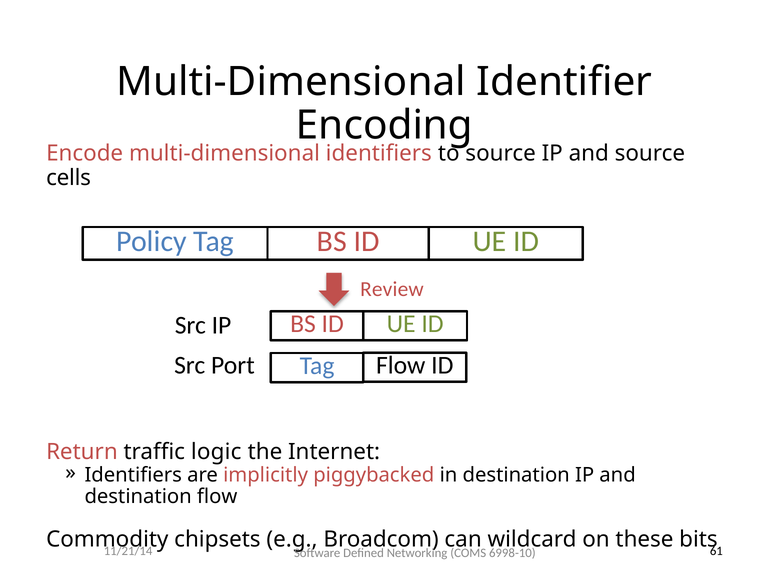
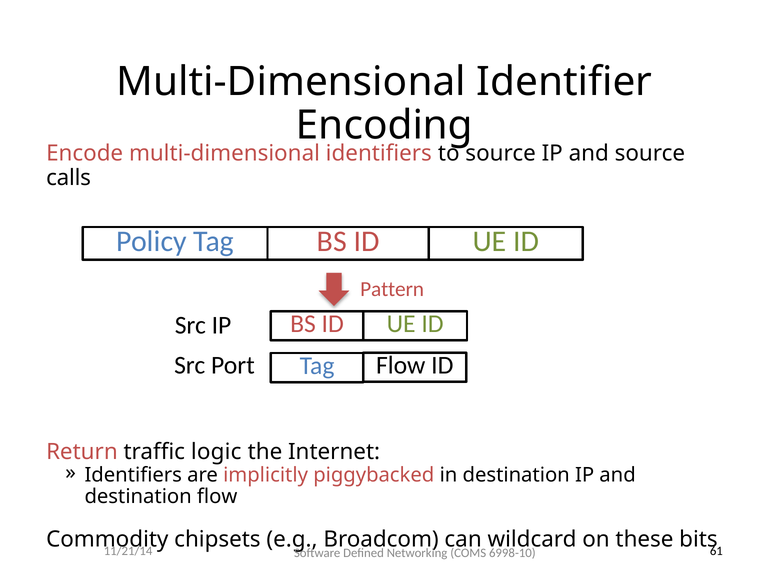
cells: cells -> calls
Review: Review -> Pattern
